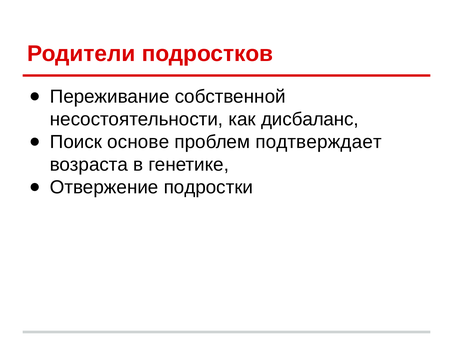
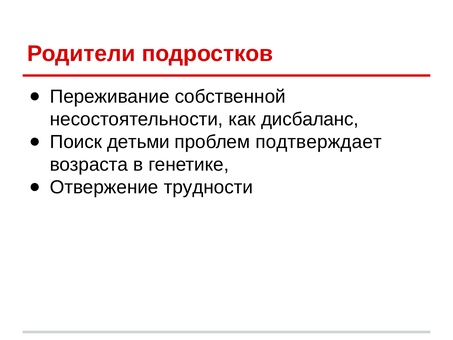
основе: основе -> детьми
подростки: подростки -> трудности
